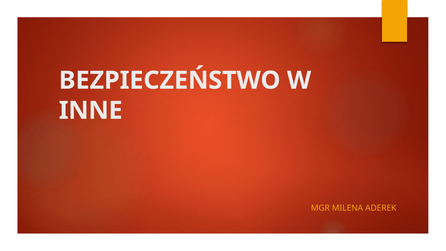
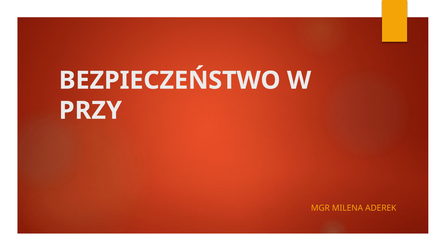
INNE: INNE -> PRZY
